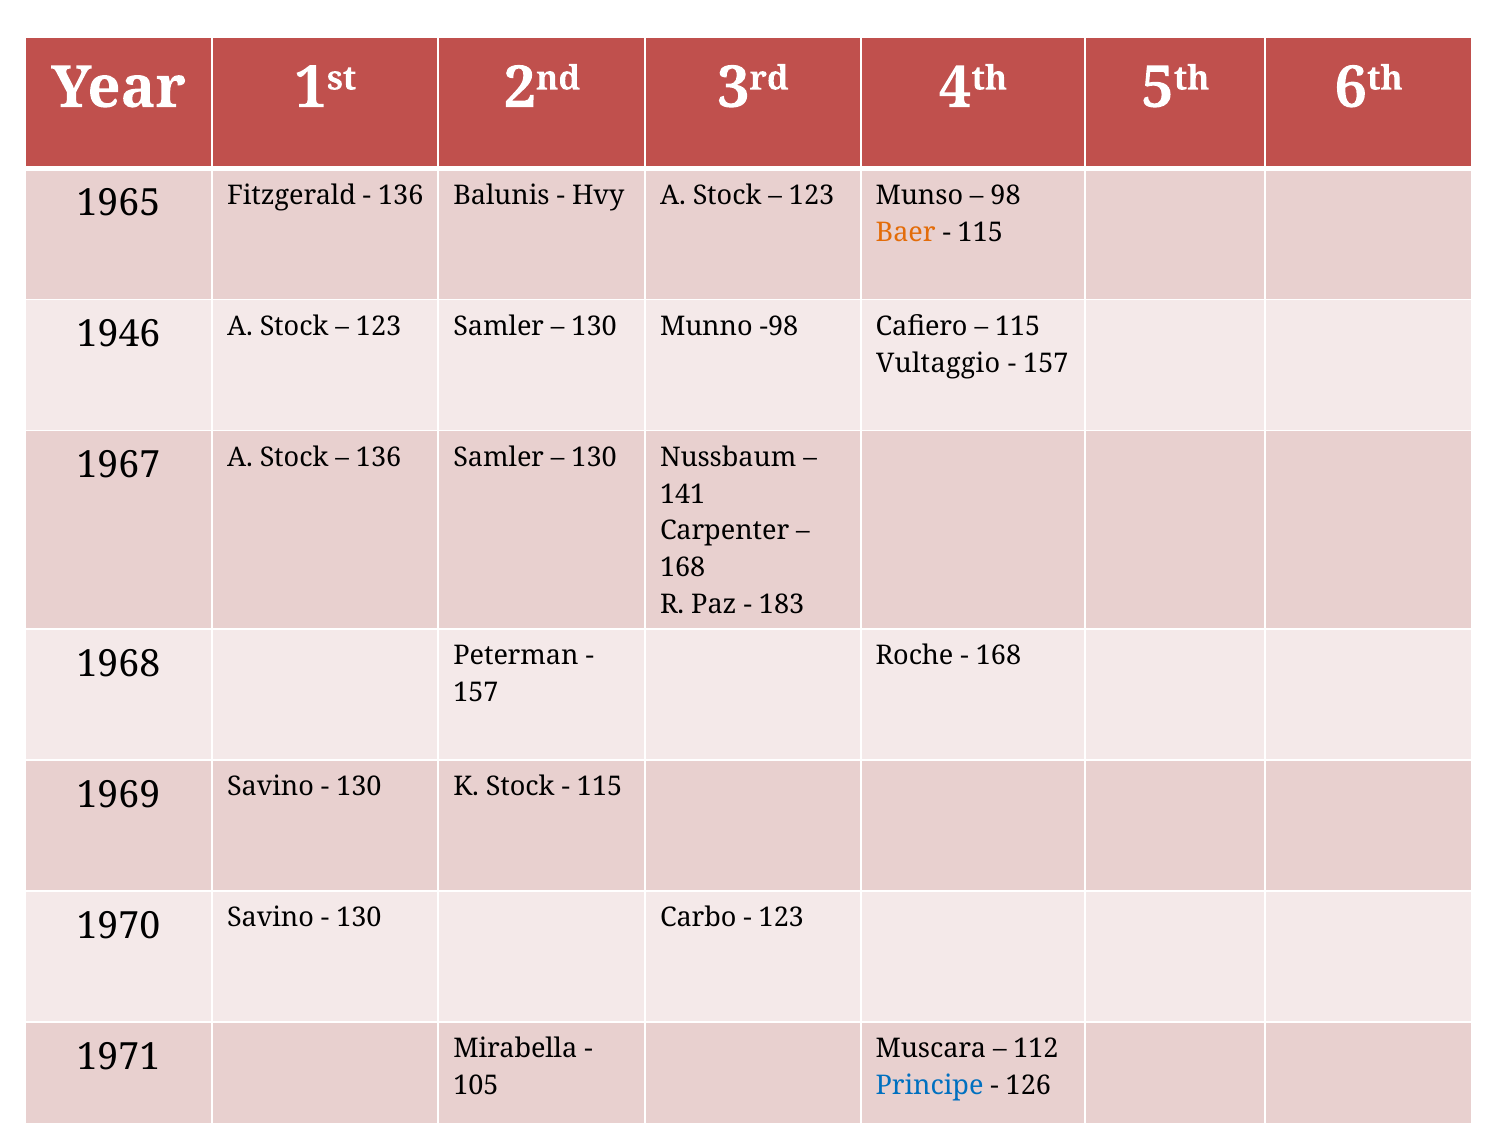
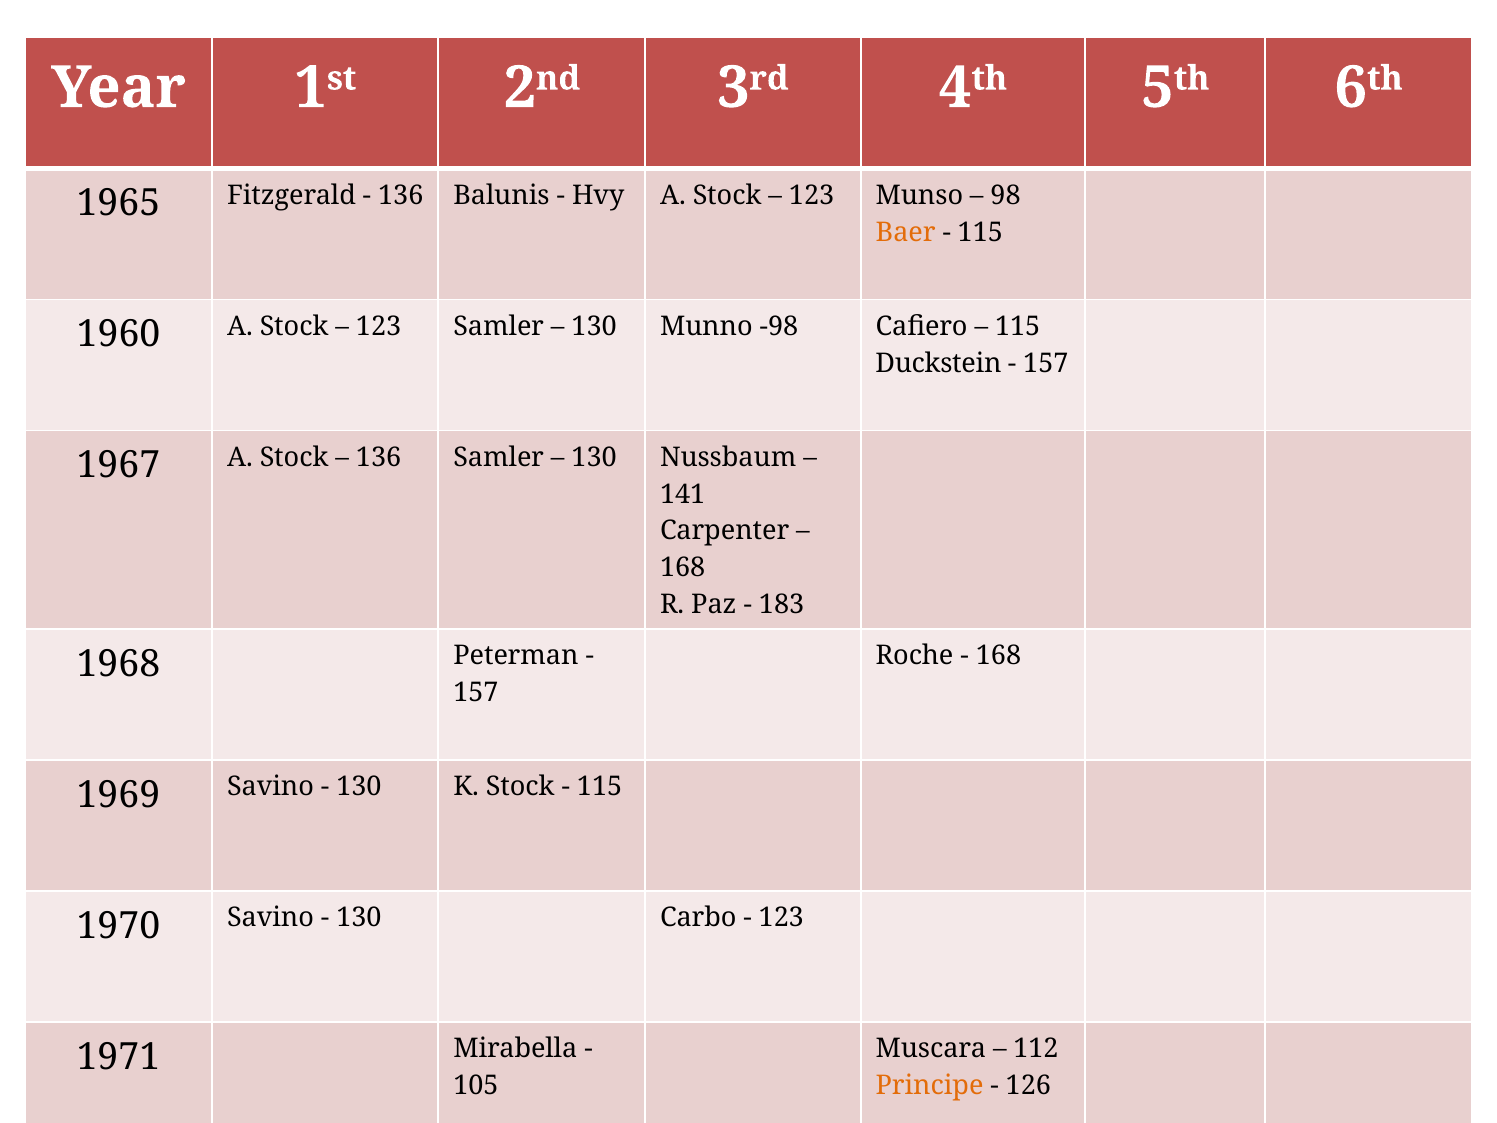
1946: 1946 -> 1960
Vultaggio: Vultaggio -> Duckstein
Principe colour: blue -> orange
